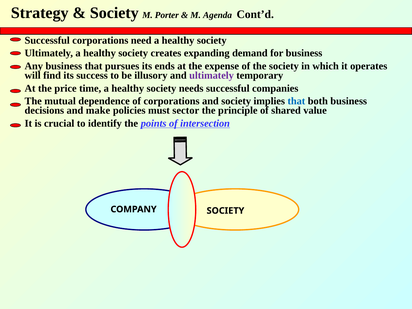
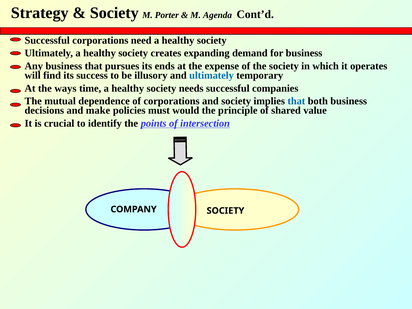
ultimately at (212, 75) colour: purple -> blue
price: price -> ways
sector: sector -> would
